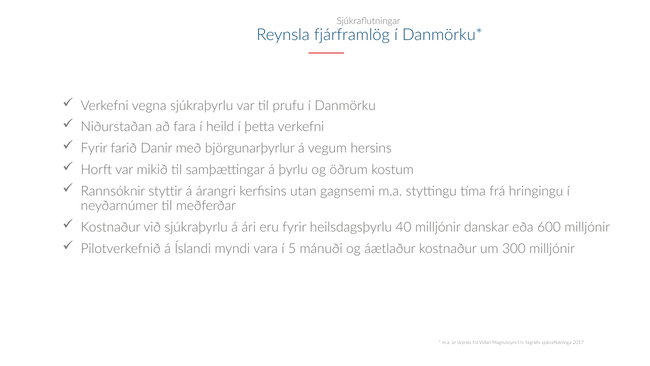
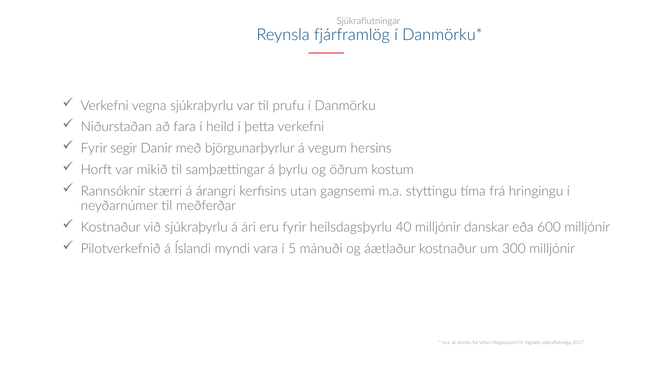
farið: farið -> segir
styttir: styttir -> stærri
